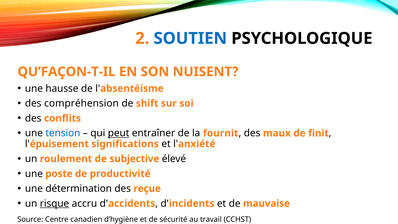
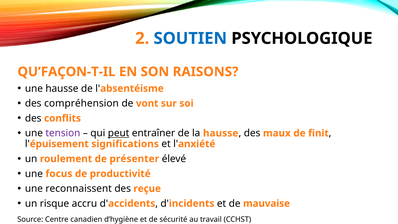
NUISENT: NUISENT -> RAISONS
shift: shift -> vont
tension colour: blue -> purple
la fournit: fournit -> hausse
subjective: subjective -> présenter
poste: poste -> focus
détermination: détermination -> reconnaissent
risque underline: present -> none
